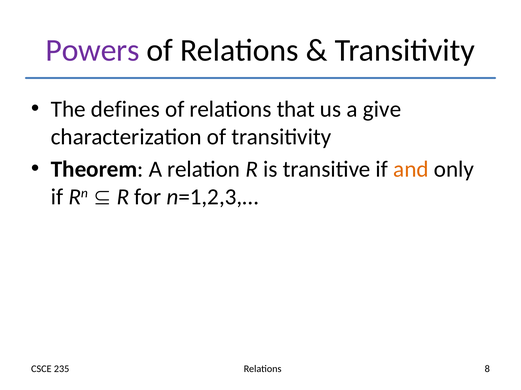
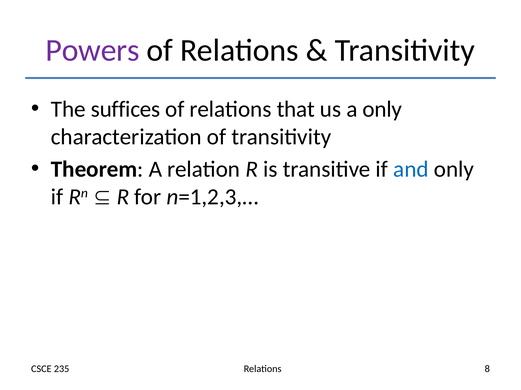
defines: defines -> suffices
a give: give -> only
and colour: orange -> blue
